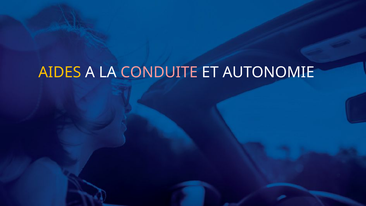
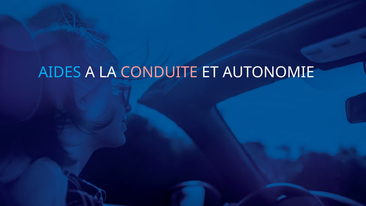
AIDES colour: yellow -> light blue
